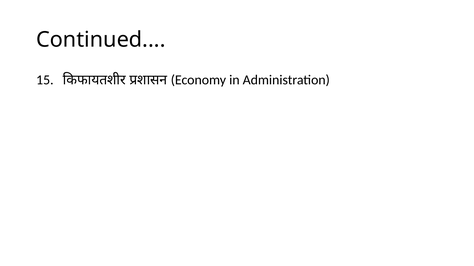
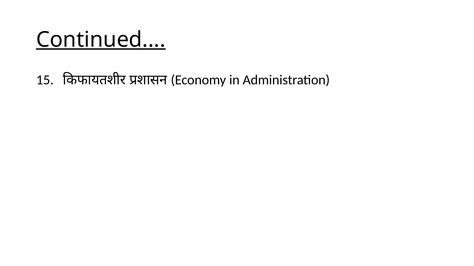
Continued underline: none -> present
